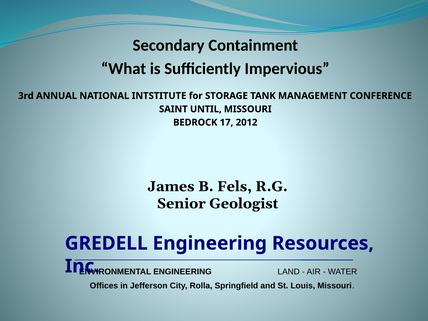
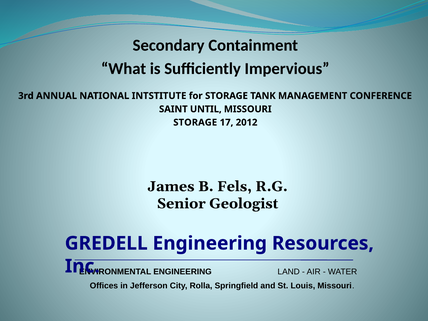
BEDROCK at (195, 122): BEDROCK -> STORAGE
